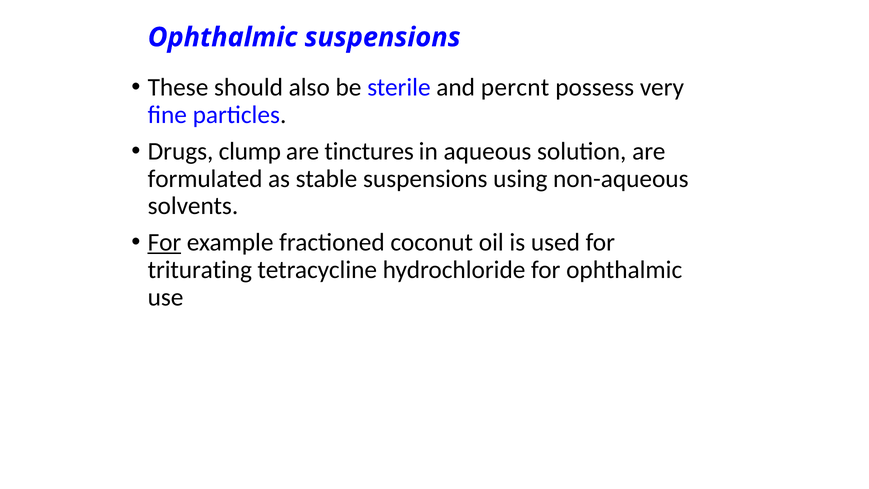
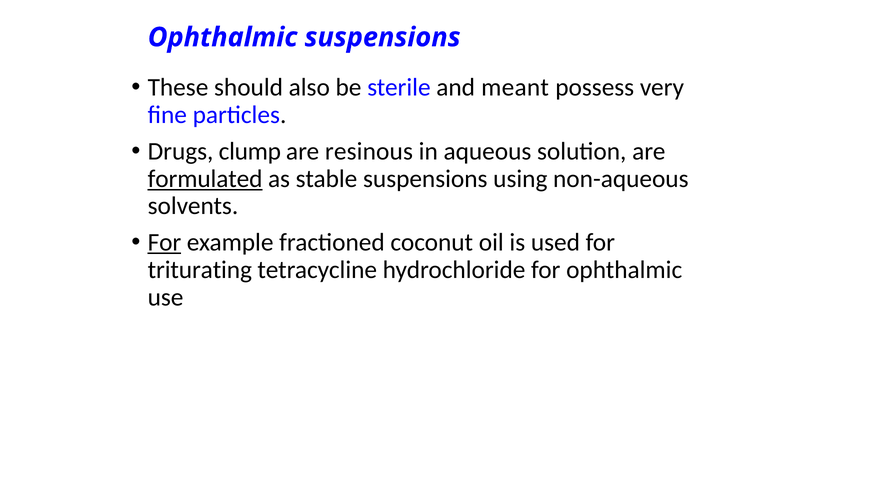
percnt: percnt -> meant
tinctures: tinctures -> resinous
formulated underline: none -> present
